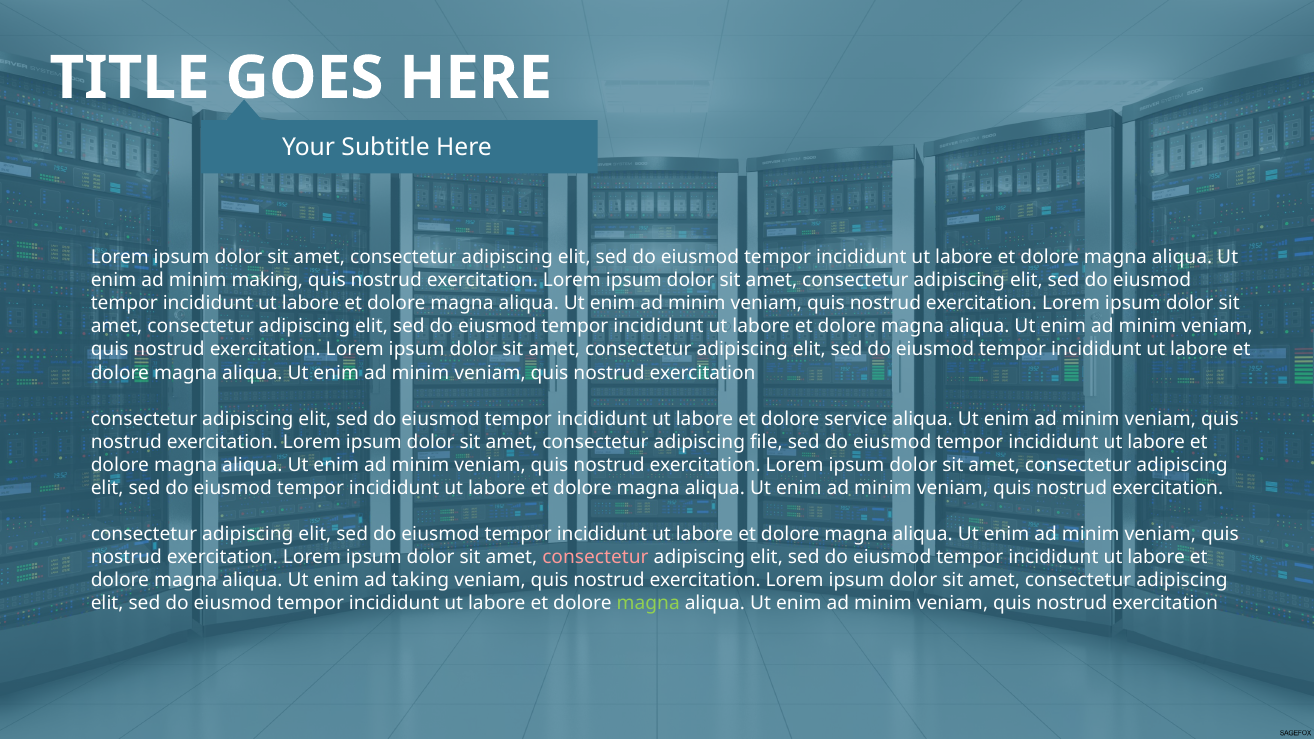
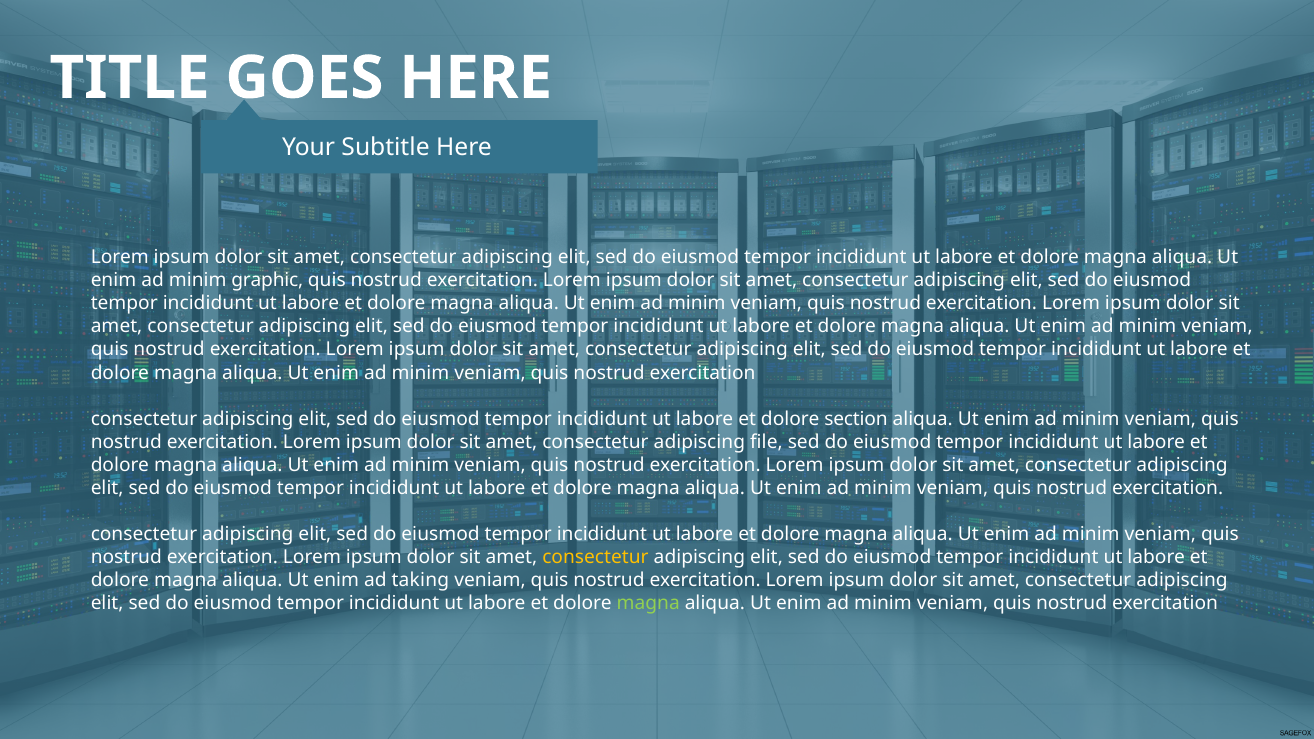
making: making -> graphic
service: service -> section
consectetur at (595, 557) colour: pink -> yellow
